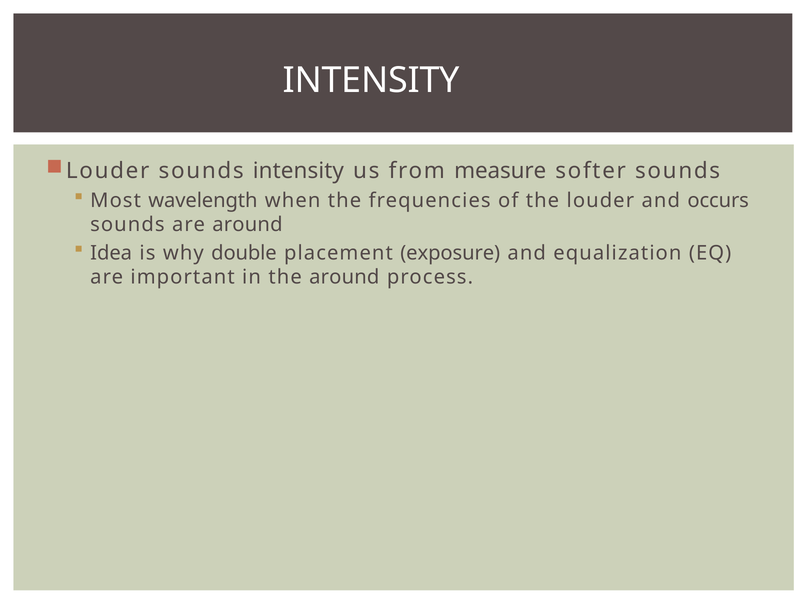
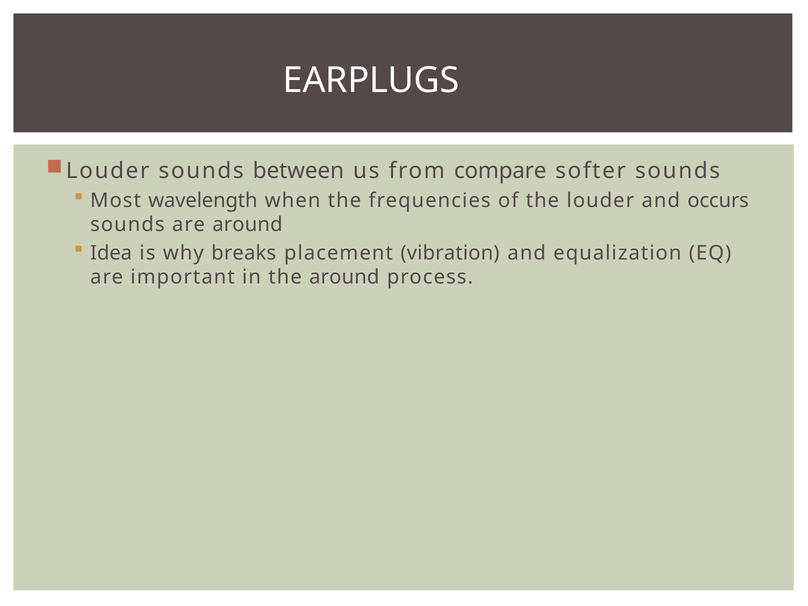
INTENSITY at (371, 80): INTENSITY -> EARPLUGS
sounds intensity: intensity -> between
measure: measure -> compare
double: double -> breaks
exposure: exposure -> vibration
